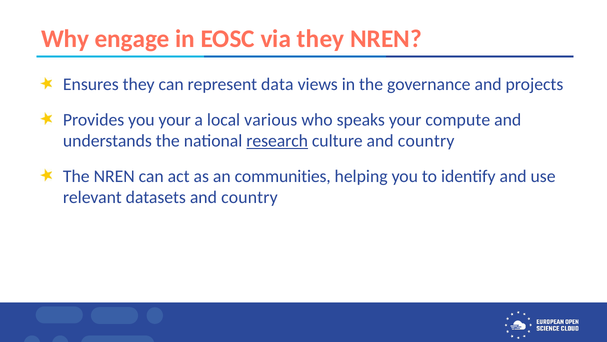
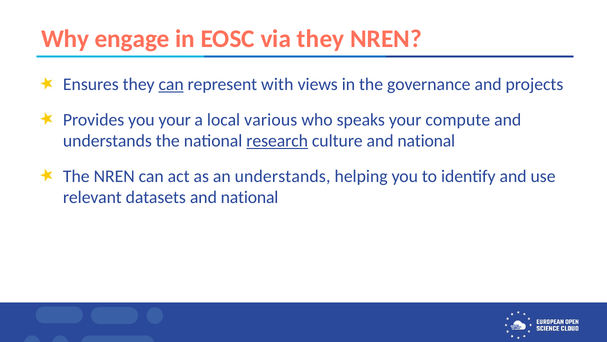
can at (171, 84) underline: none -> present
data: data -> with
culture and country: country -> national
an communities: communities -> understands
datasets and country: country -> national
